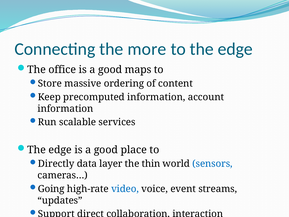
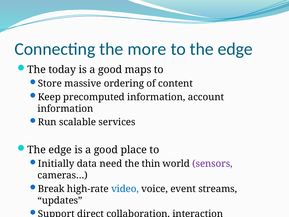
office: office -> today
Directly: Directly -> Initially
layer: layer -> need
sensors colour: blue -> purple
Going: Going -> Break
